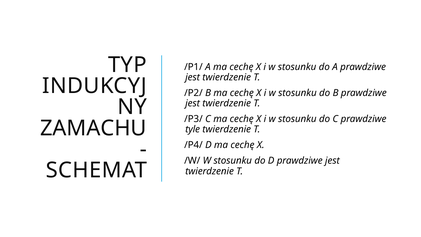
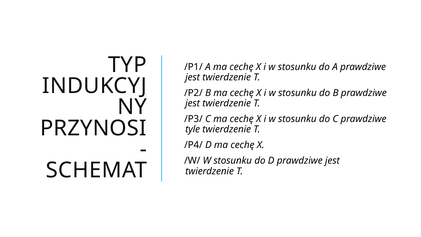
ZAMACHU: ZAMACHU -> PRZYNOSI
